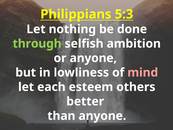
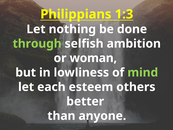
5:3: 5:3 -> 1:3
or anyone: anyone -> woman
mind colour: pink -> light green
